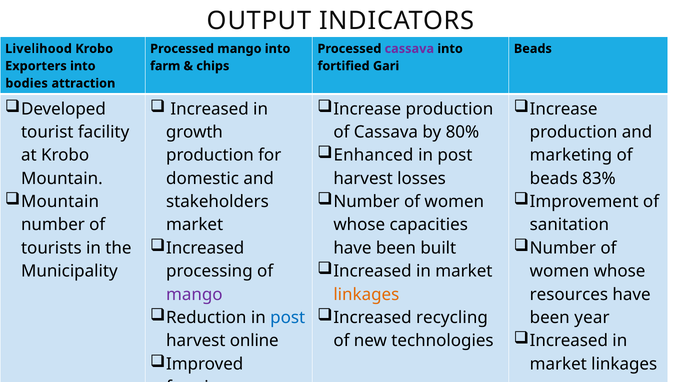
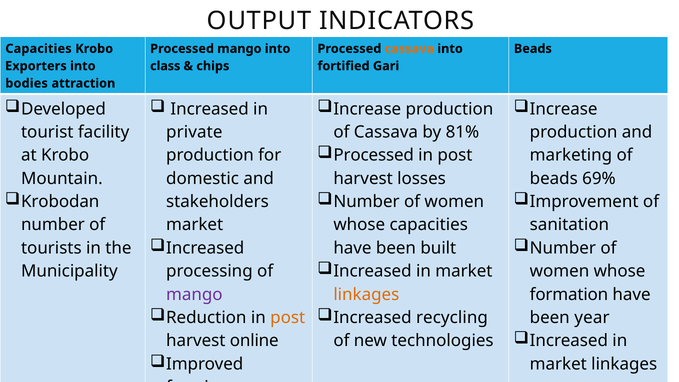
Livelihood at (38, 49): Livelihood -> Capacities
cassava at (409, 49) colour: purple -> orange
farm: farm -> class
growth: growth -> private
80%: 80% -> 81%
Enhanced at (374, 155): Enhanced -> Processed
83%: 83% -> 69%
Mountain at (60, 202): Mountain -> Krobodan
resources: resources -> formation
post at (288, 318) colour: blue -> orange
